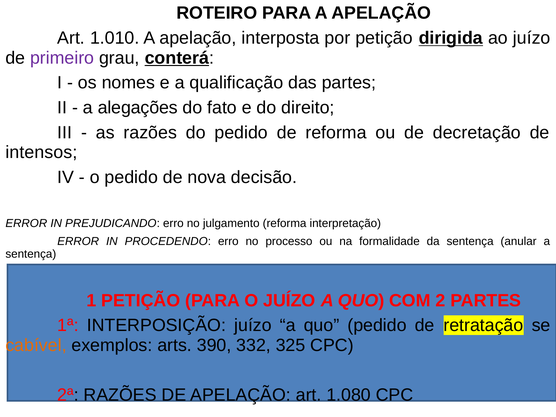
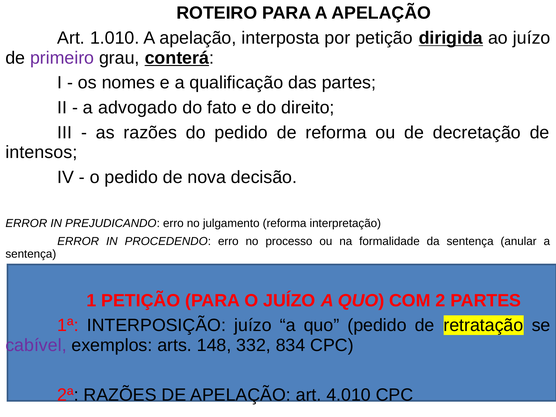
alegações: alegações -> advogado
cabível colour: orange -> purple
390: 390 -> 148
325: 325 -> 834
1.080: 1.080 -> 4.010
